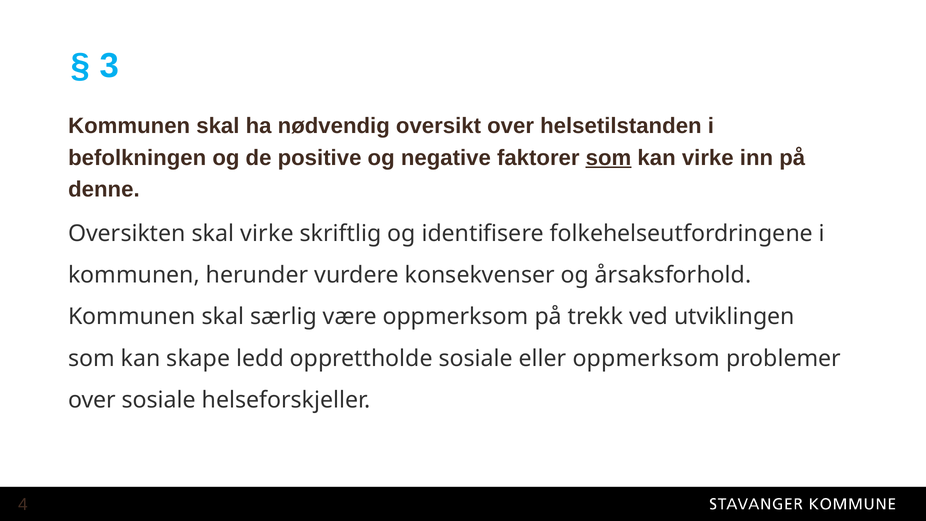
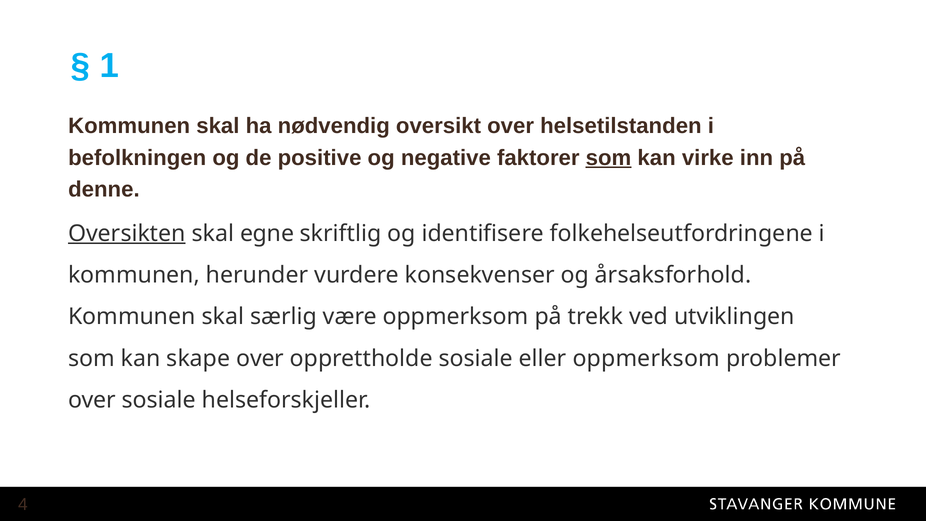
3: 3 -> 1
Oversikten underline: none -> present
skal virke: virke -> egne
skape ledd: ledd -> over
